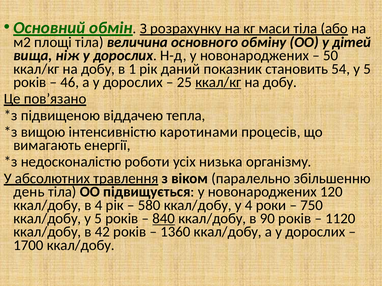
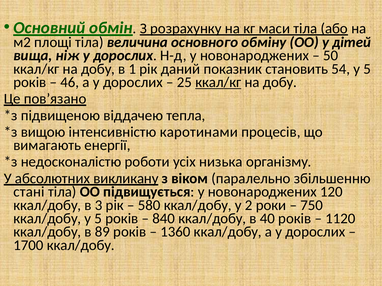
травлення: травлення -> викликану
день: день -> стані
в 4: 4 -> 3
у 4: 4 -> 2
840 underline: present -> none
90: 90 -> 40
42: 42 -> 89
